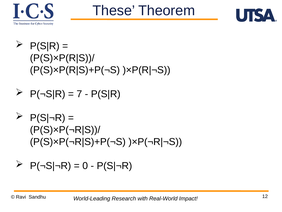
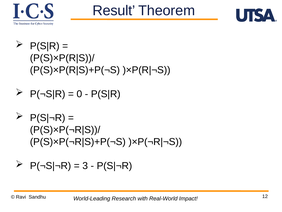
These: These -> Result
7: 7 -> 0
0: 0 -> 3
